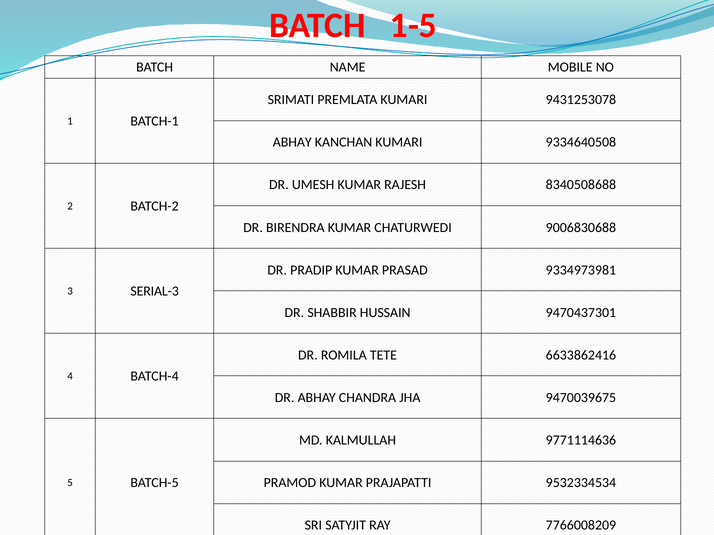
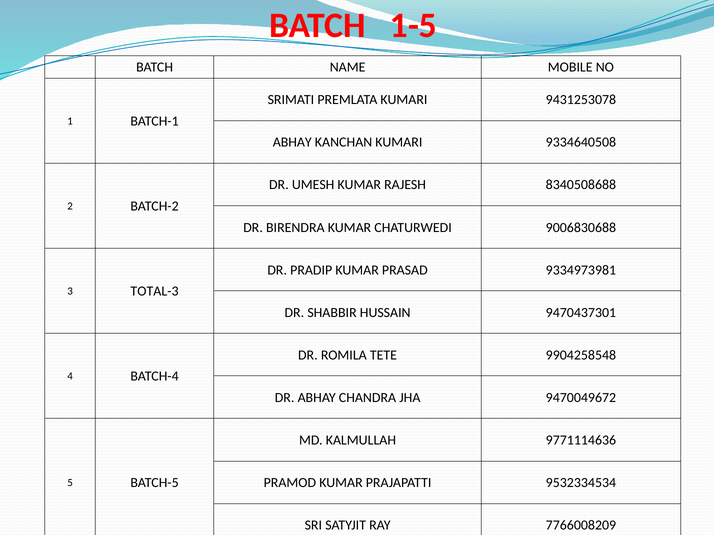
SERIAL-3: SERIAL-3 -> TOTAL-3
6633862416: 6633862416 -> 9904258548
9470039675: 9470039675 -> 9470049672
